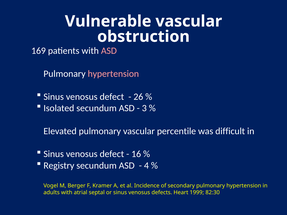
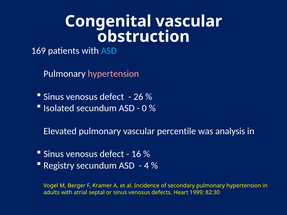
Vulnerable: Vulnerable -> Congenital
ASD at (109, 51) colour: pink -> light blue
3: 3 -> 0
difficult: difficult -> analysis
